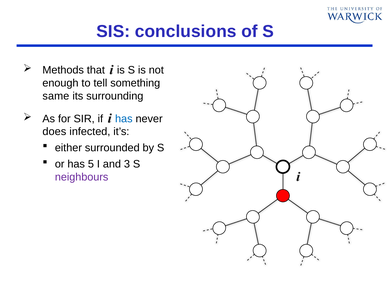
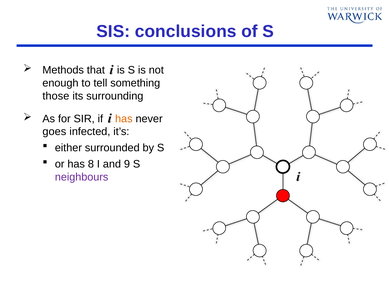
same: same -> those
has at (124, 119) colour: blue -> orange
does: does -> goes
5: 5 -> 8
3: 3 -> 9
